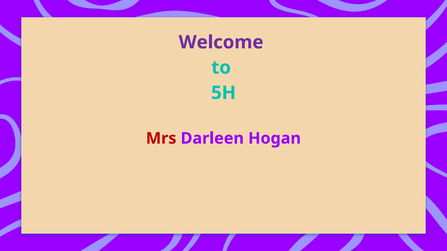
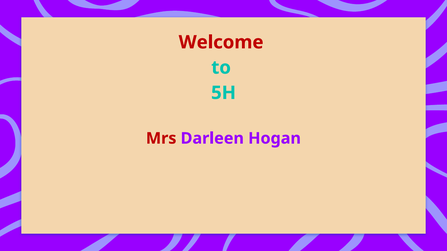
Welcome colour: purple -> red
